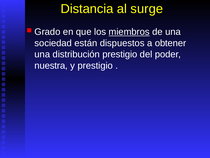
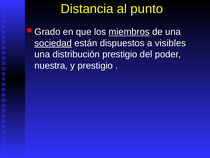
surge: surge -> punto
sociedad underline: none -> present
obtener: obtener -> visibles
